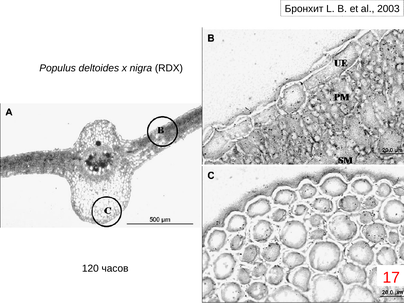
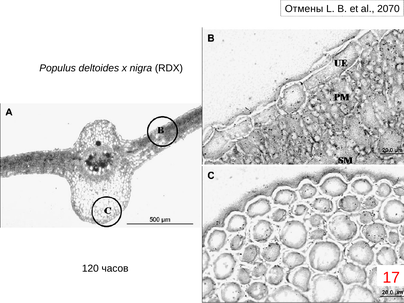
Бронхит: Бронхит -> Отмены
2003: 2003 -> 2070
